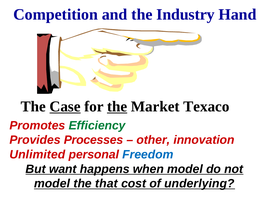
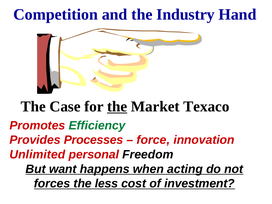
Case underline: present -> none
other: other -> force
Freedom colour: blue -> black
when model: model -> acting
model at (52, 184): model -> forces
that: that -> less
underlying: underlying -> investment
